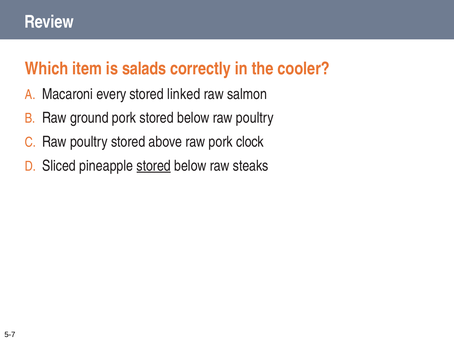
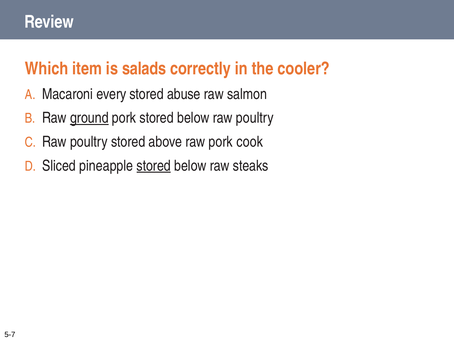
linked: linked -> abuse
ground underline: none -> present
clock: clock -> cook
